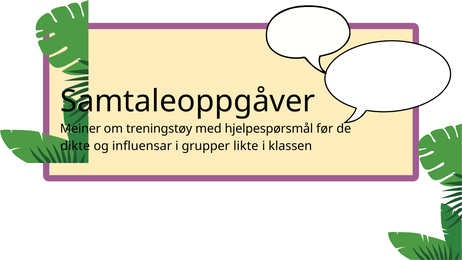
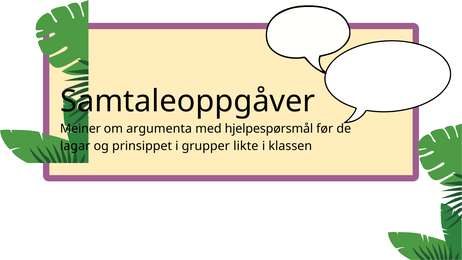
treningstøy: treningstøy -> argumenta
dikte: dikte -> lagar
influensar: influensar -> prinsippet
